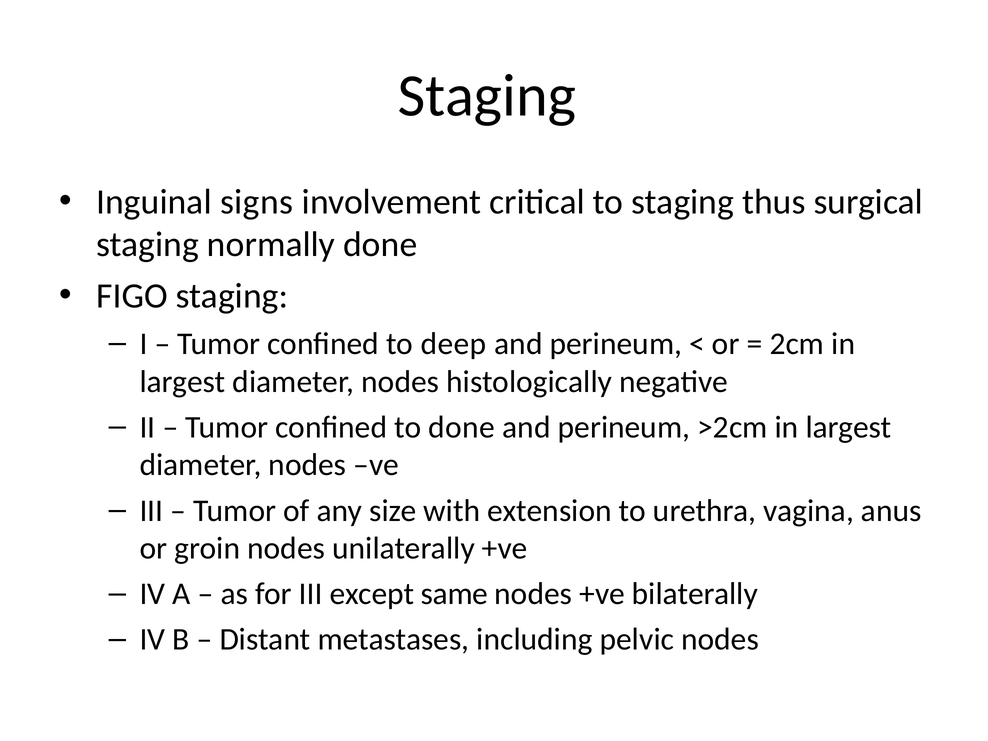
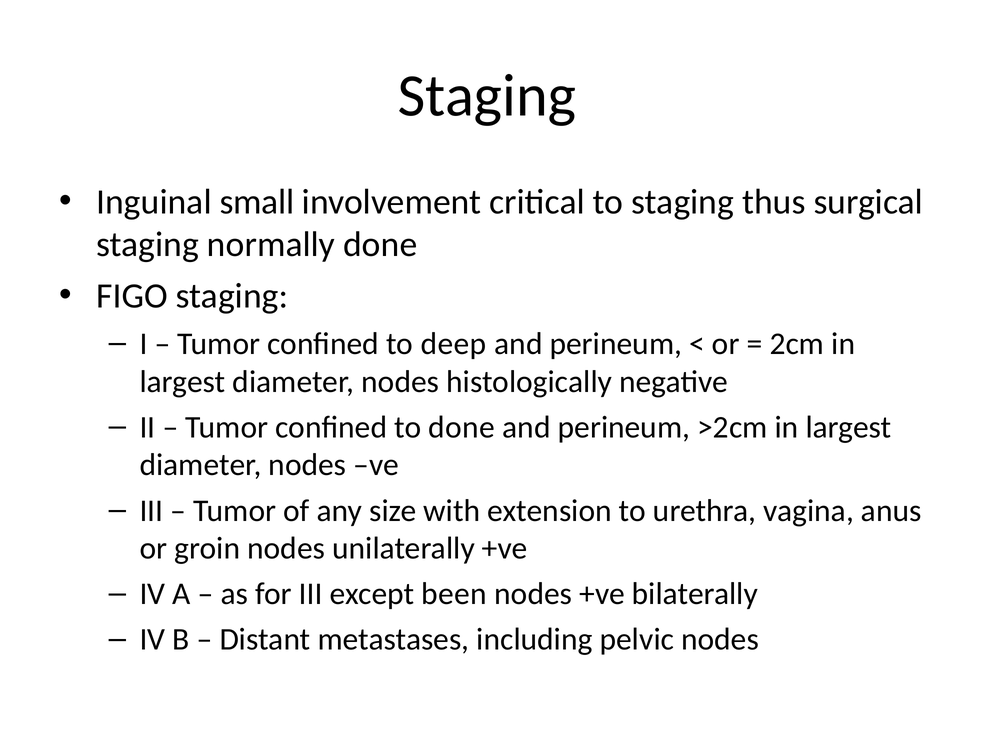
signs: signs -> small
same: same -> been
